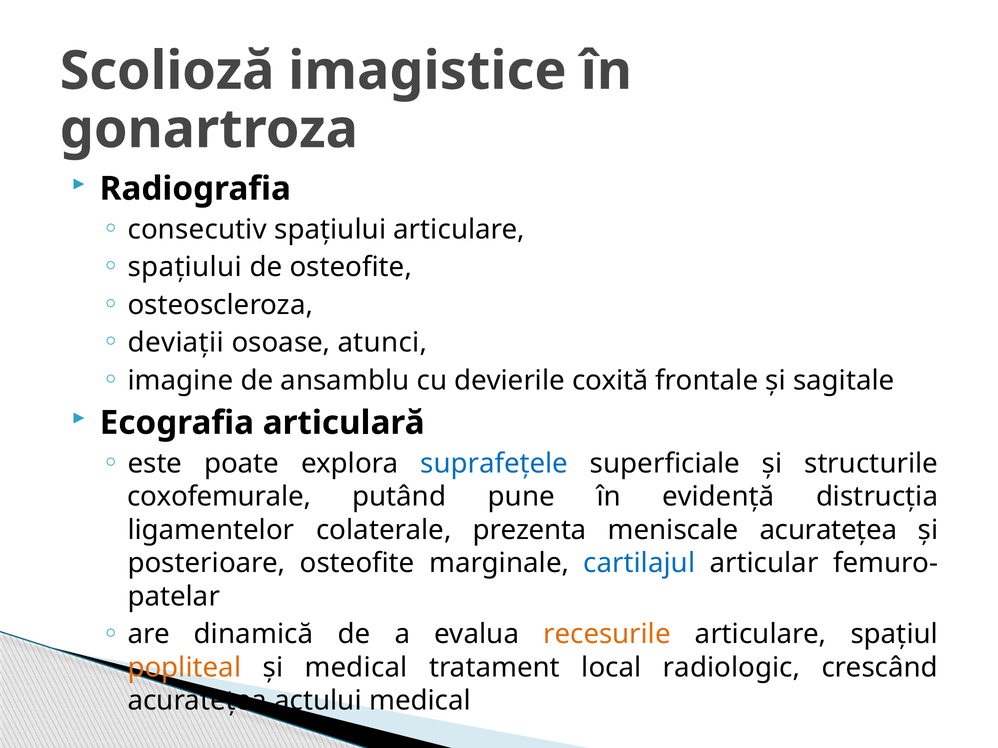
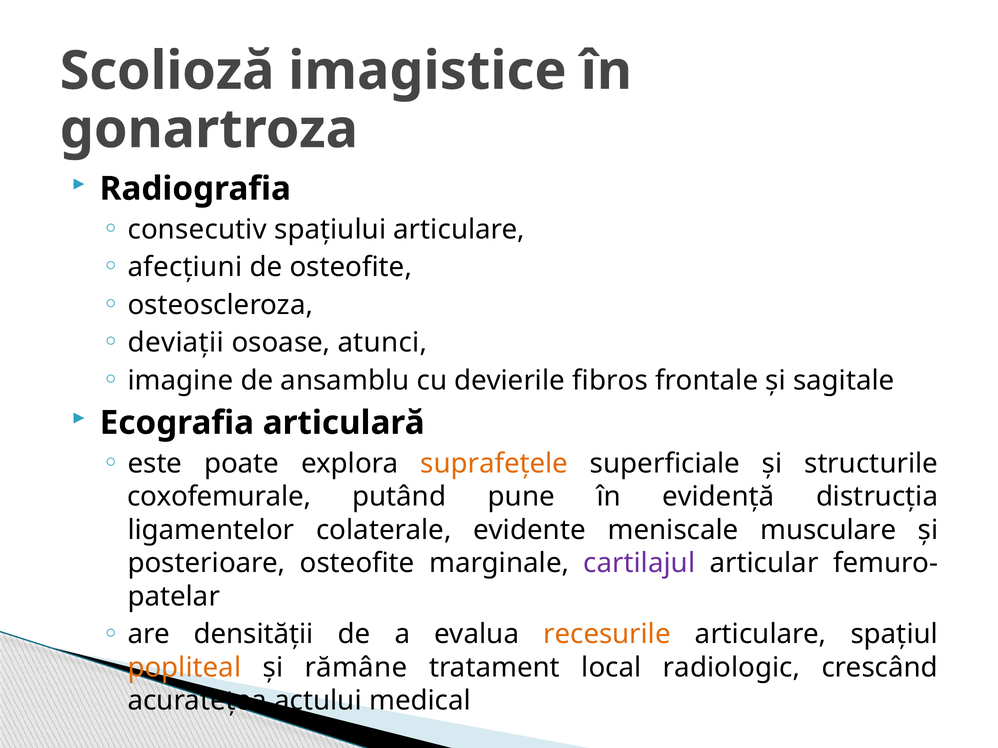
spațiului at (185, 267): spațiului -> afecțiuni
coxită: coxită -> fibros
suprafețele colour: blue -> orange
prezenta: prezenta -> evidente
meniscale acuratețea: acuratețea -> musculare
cartilajul colour: blue -> purple
dinamică: dinamică -> densității
și medical: medical -> rămâne
